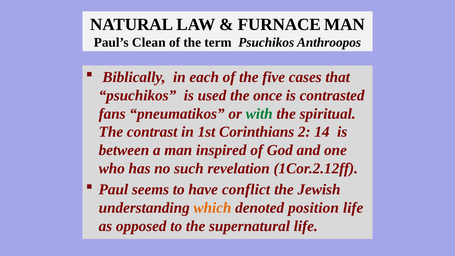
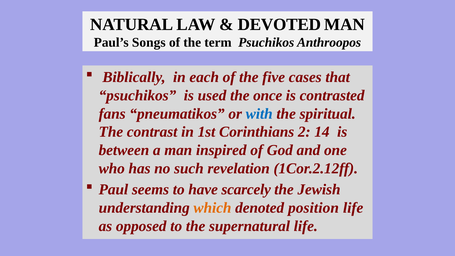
FURNACE: FURNACE -> DEVOTED
Clean: Clean -> Songs
with colour: green -> blue
conflict: conflict -> scarcely
